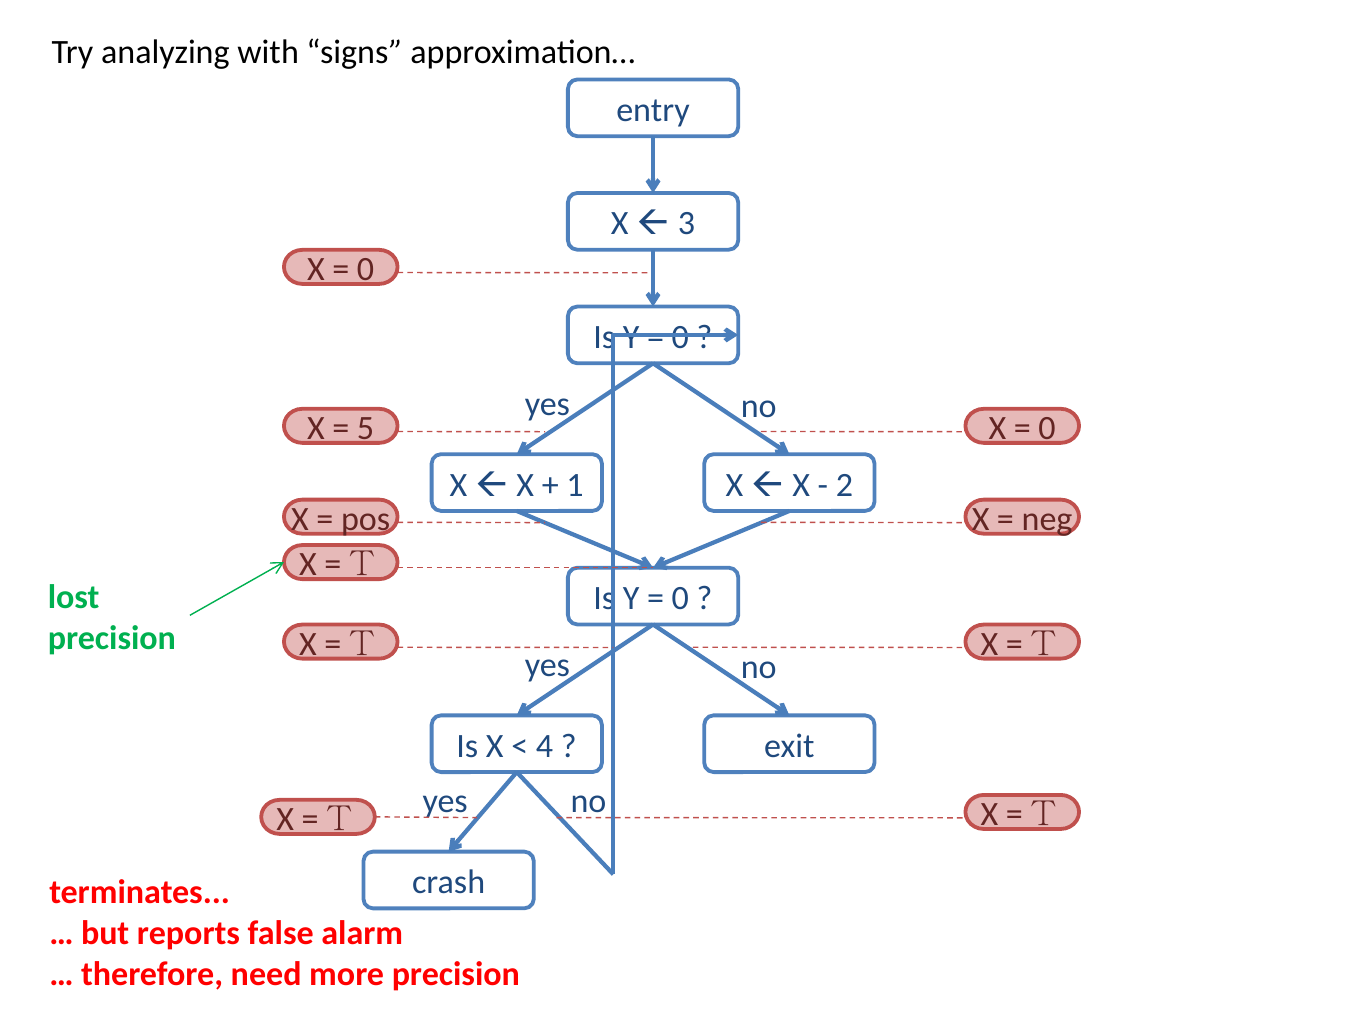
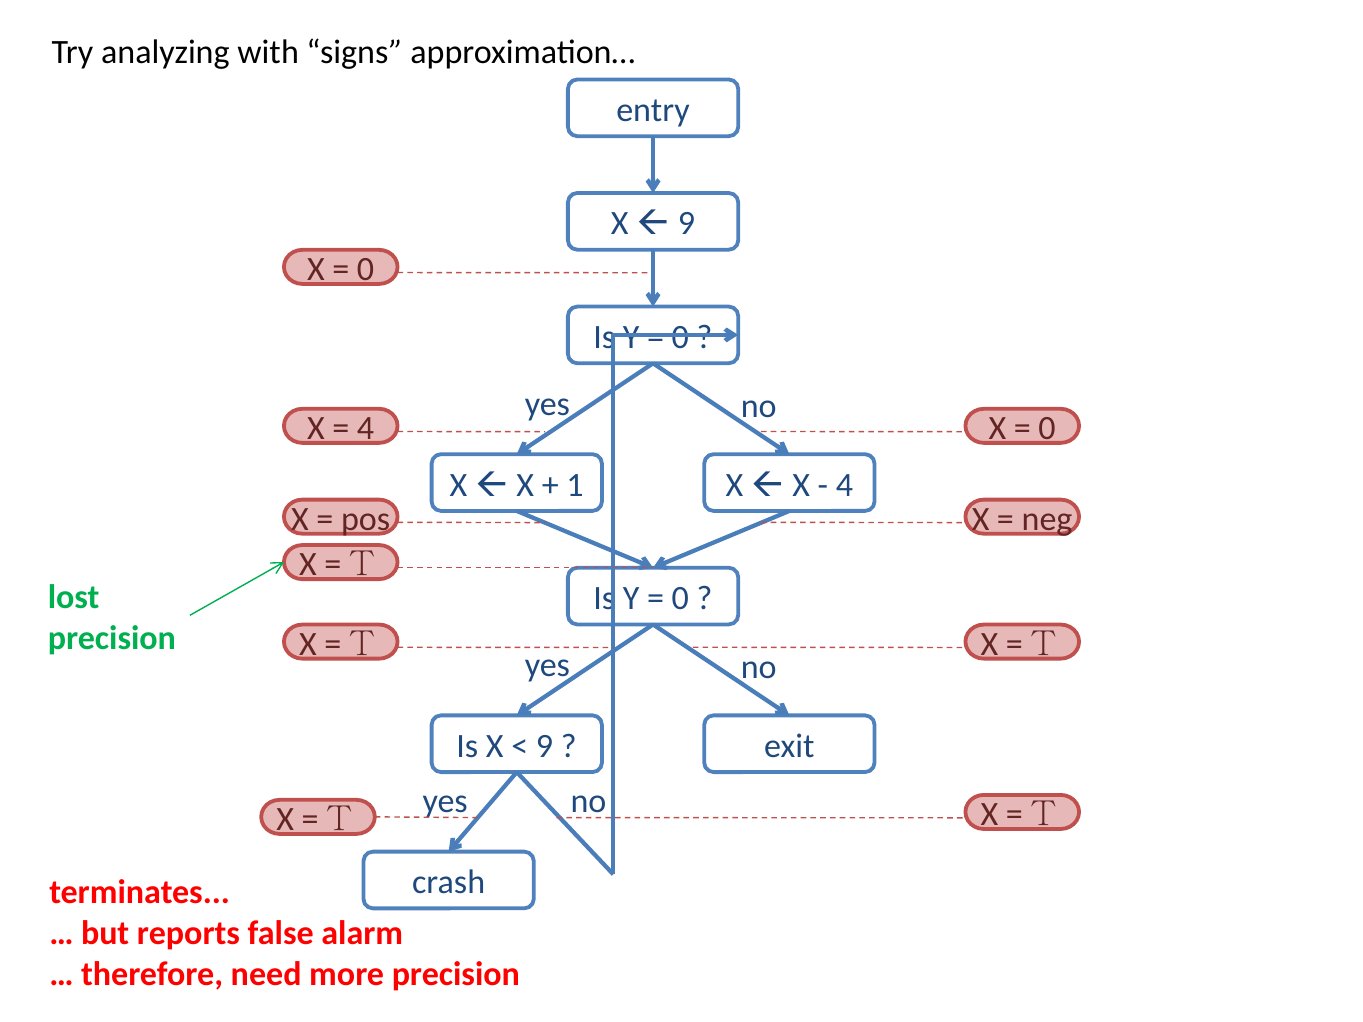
3 at (686, 224): 3 -> 9
5 at (366, 428): 5 -> 4
2 at (844, 485): 2 -> 4
4 at (544, 746): 4 -> 9
